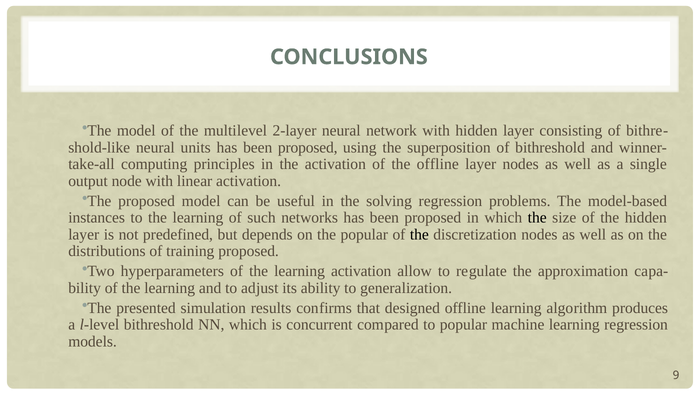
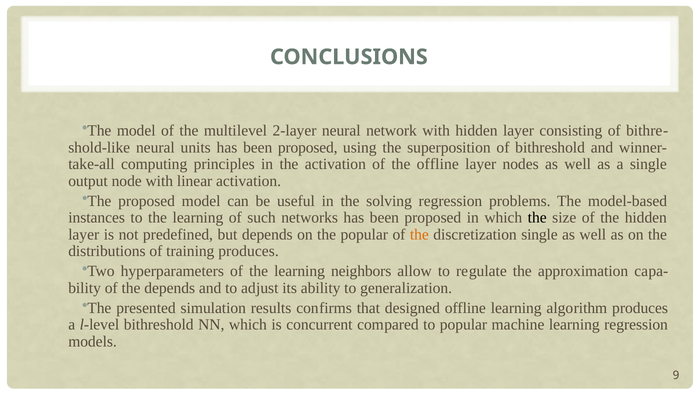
the at (419, 234) colour: black -> orange
discretization nodes: nodes -> single
training proposed: proposed -> produces
learning activation: activation -> neighbors
learning at (170, 288): learning -> depends
